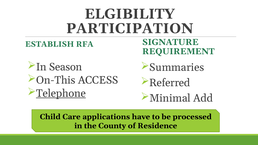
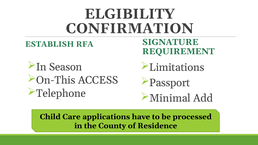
PARTICIPATION: PARTICIPATION -> CONFIRMATION
Summaries: Summaries -> Limitations
Referred: Referred -> Passport
Telephone underline: present -> none
